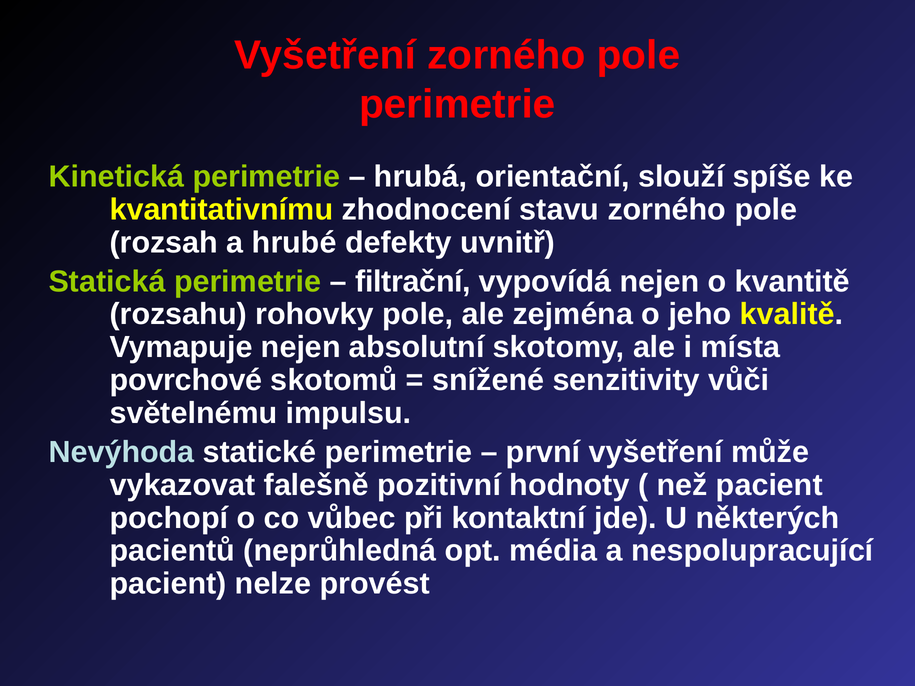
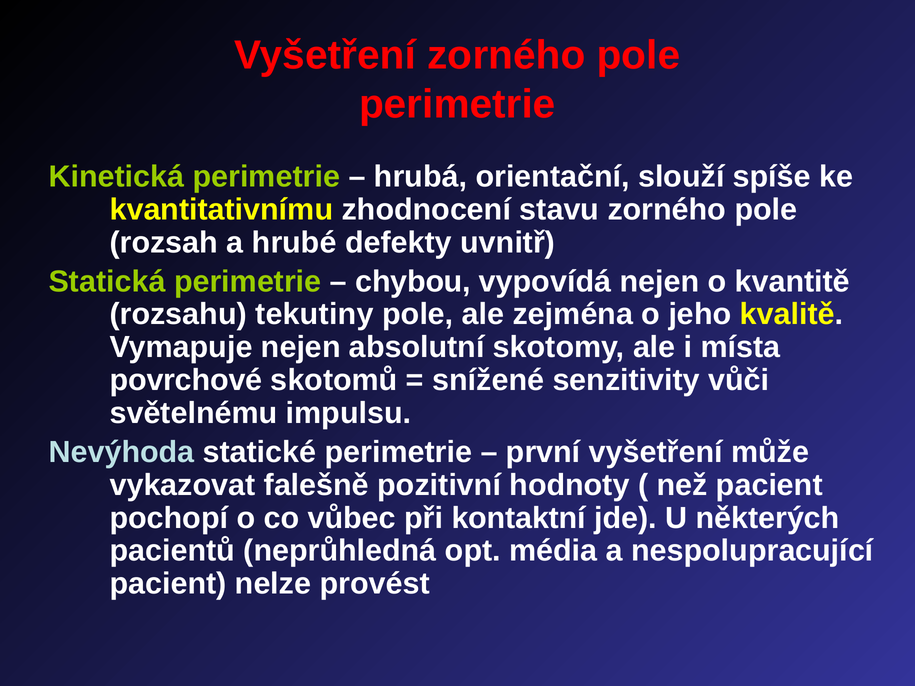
filtrační: filtrační -> chybou
rohovky: rohovky -> tekutiny
